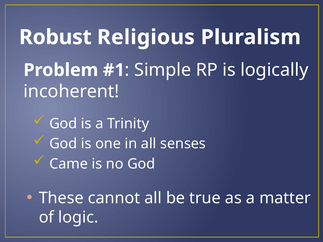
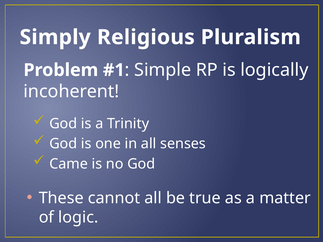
Robust: Robust -> Simply
